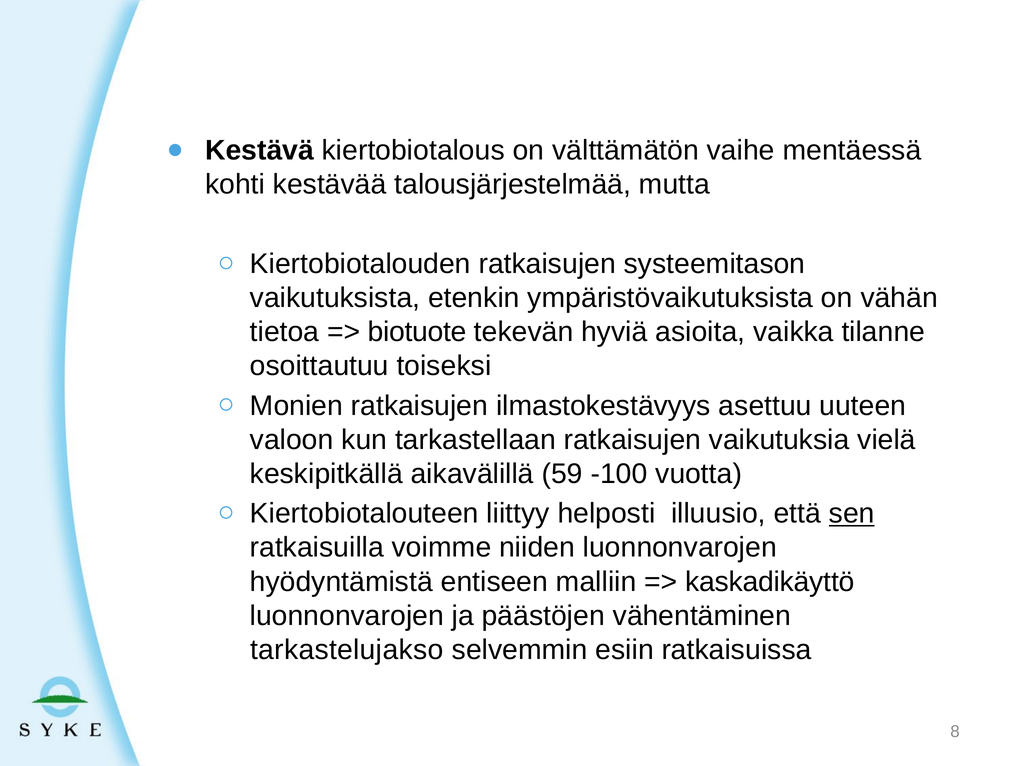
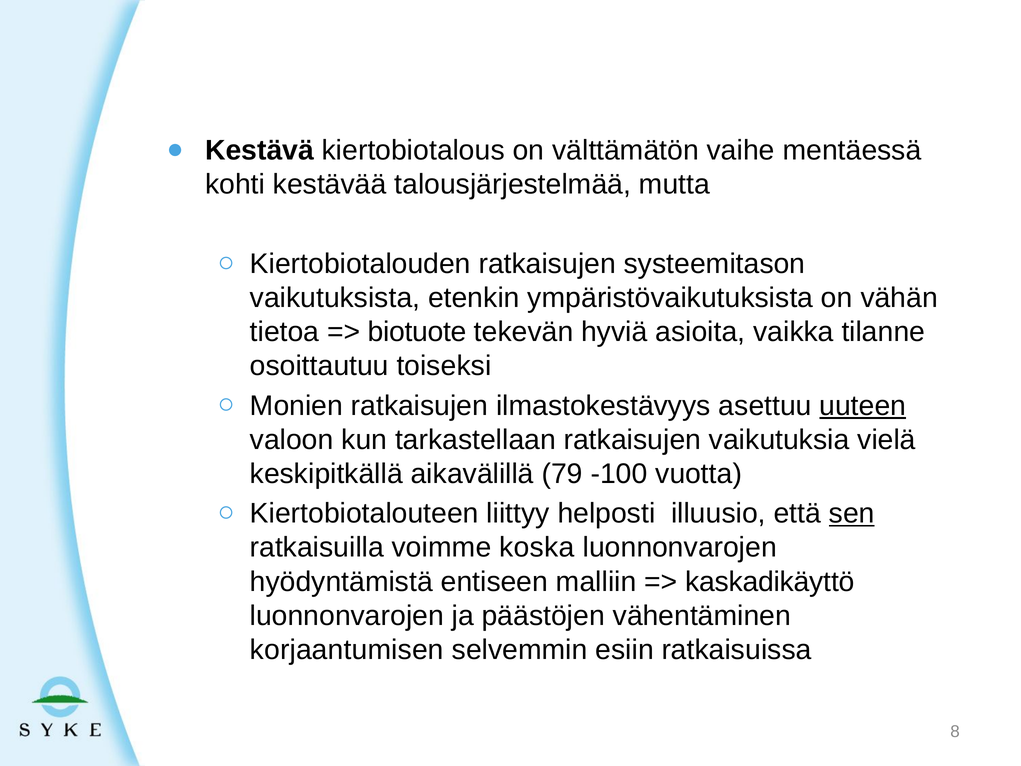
uuteen underline: none -> present
59: 59 -> 79
niiden: niiden -> koska
tarkastelujakso: tarkastelujakso -> korjaantumisen
